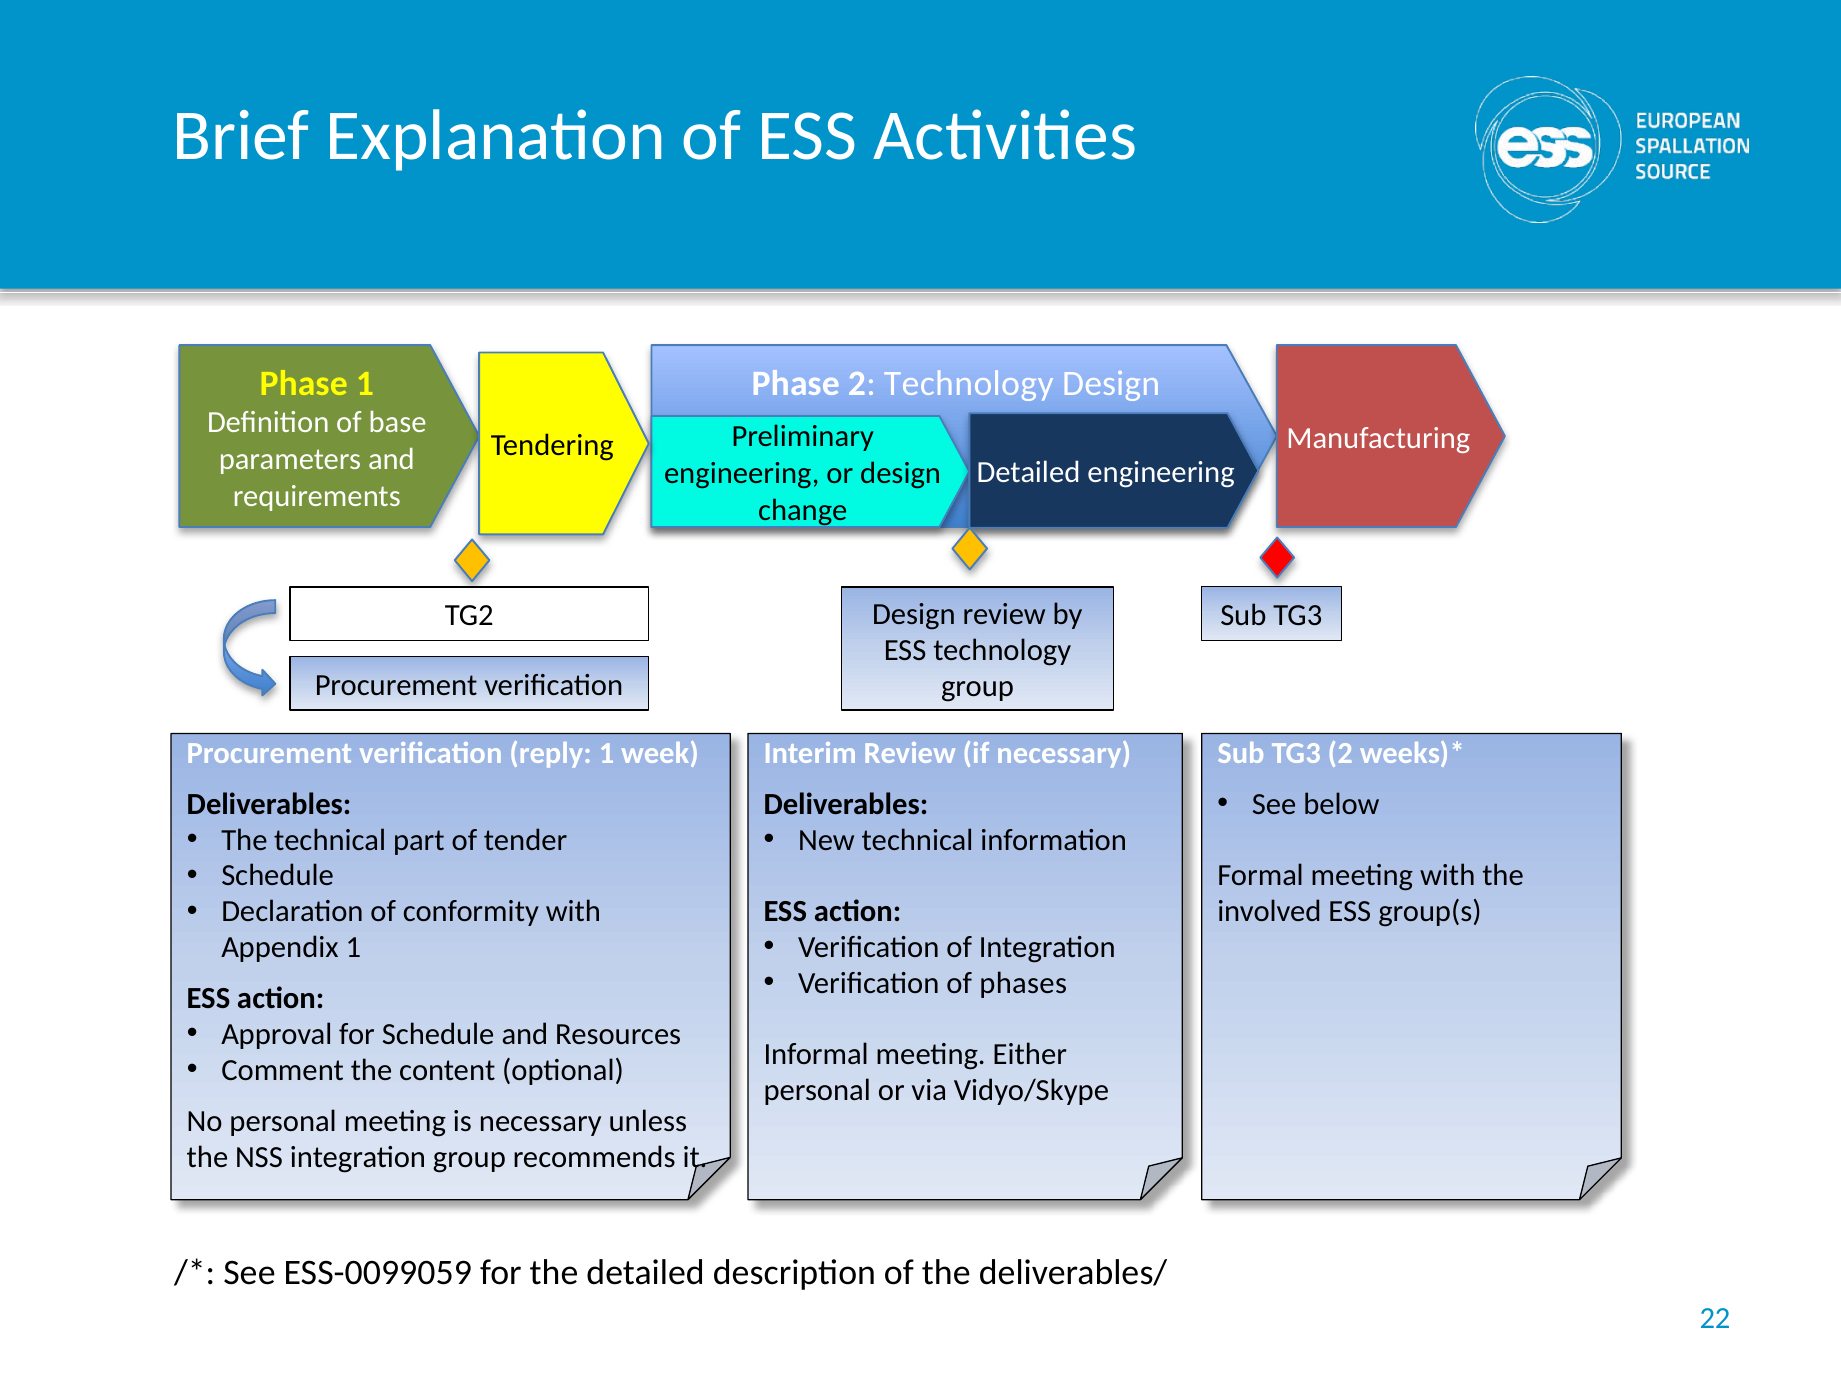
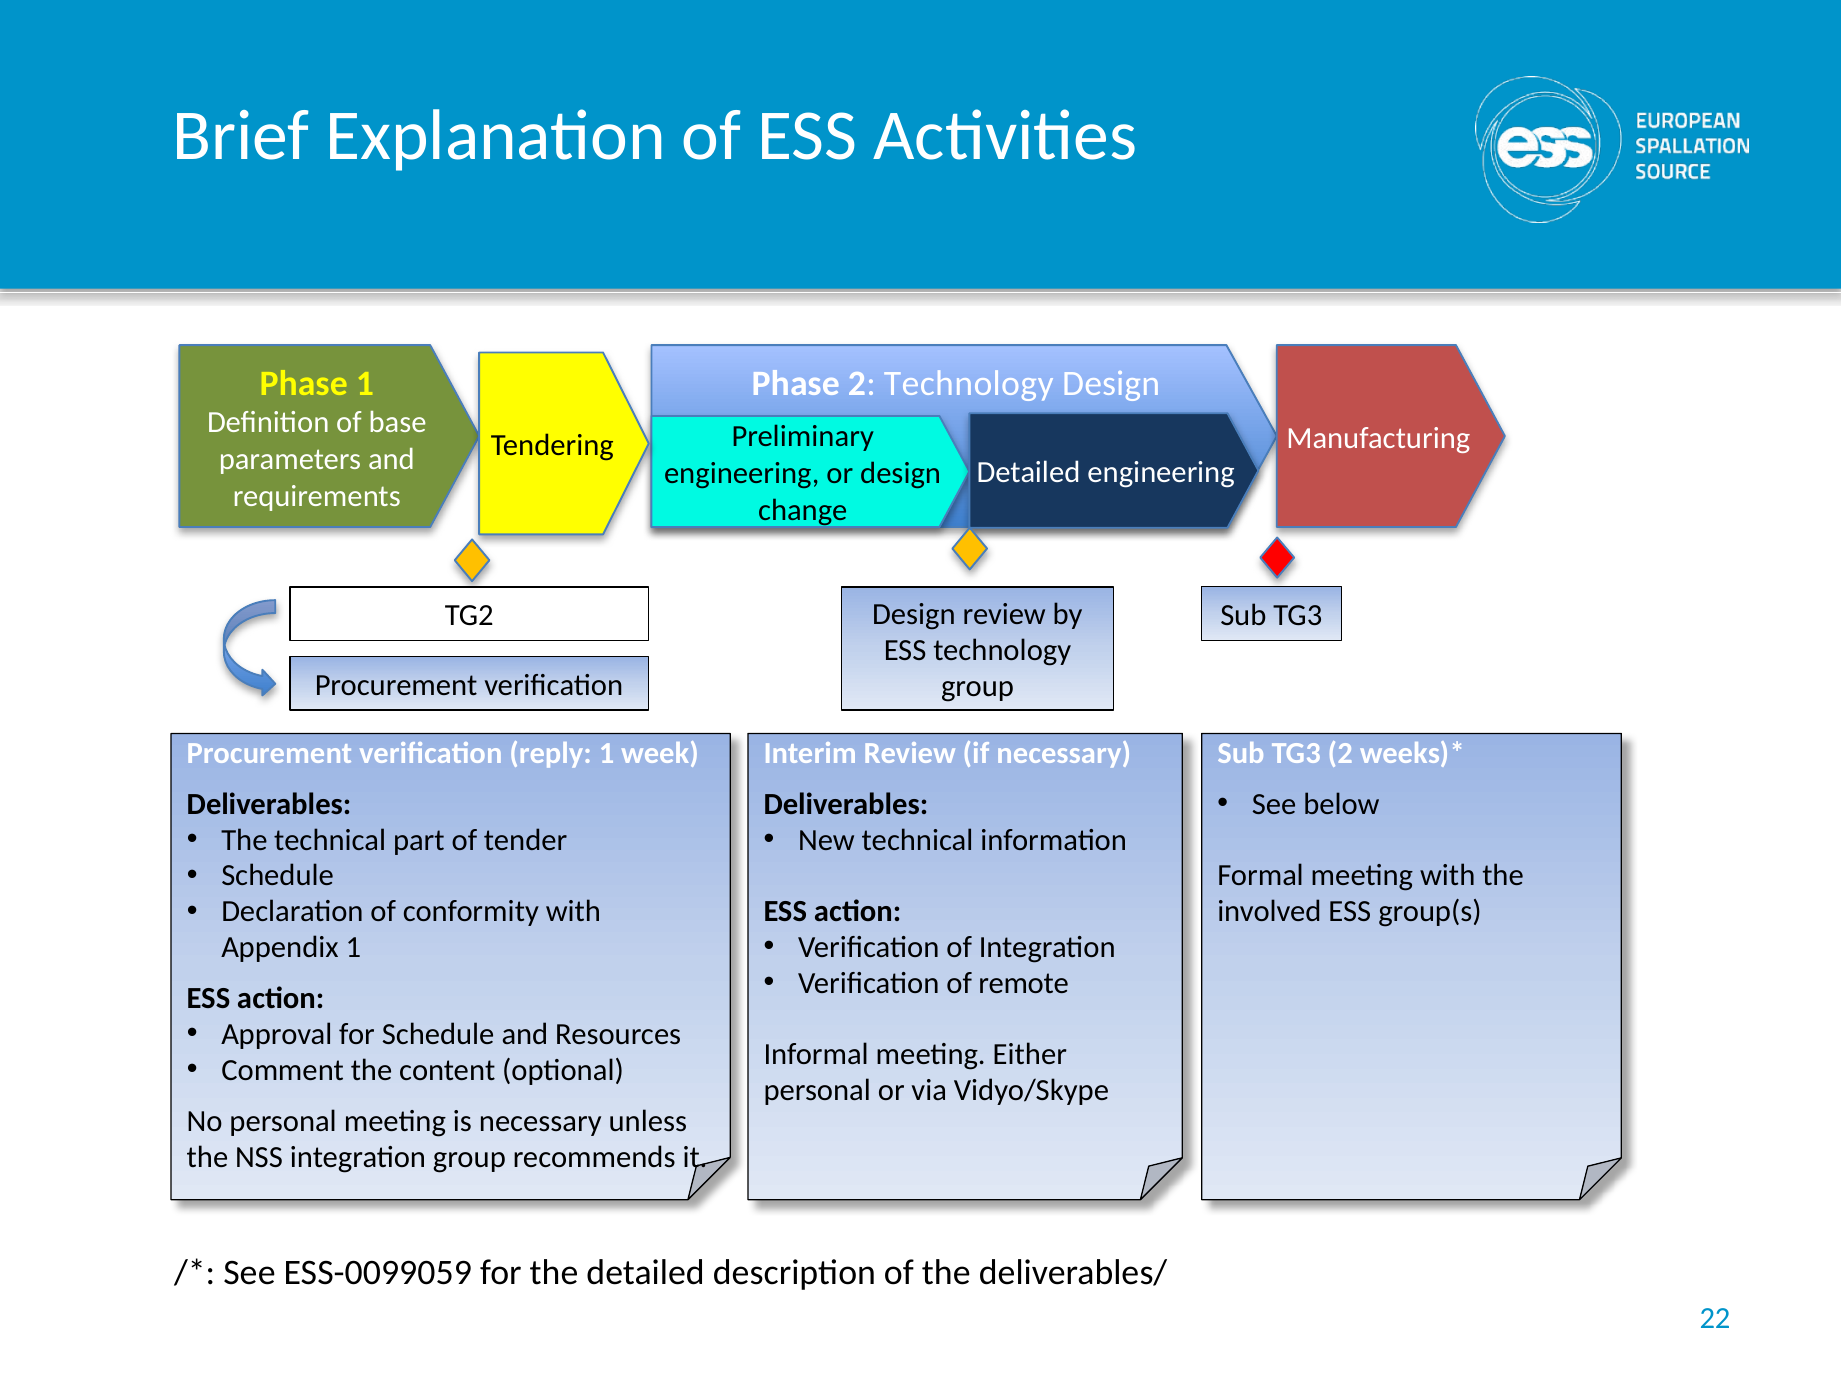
phases: phases -> remote
